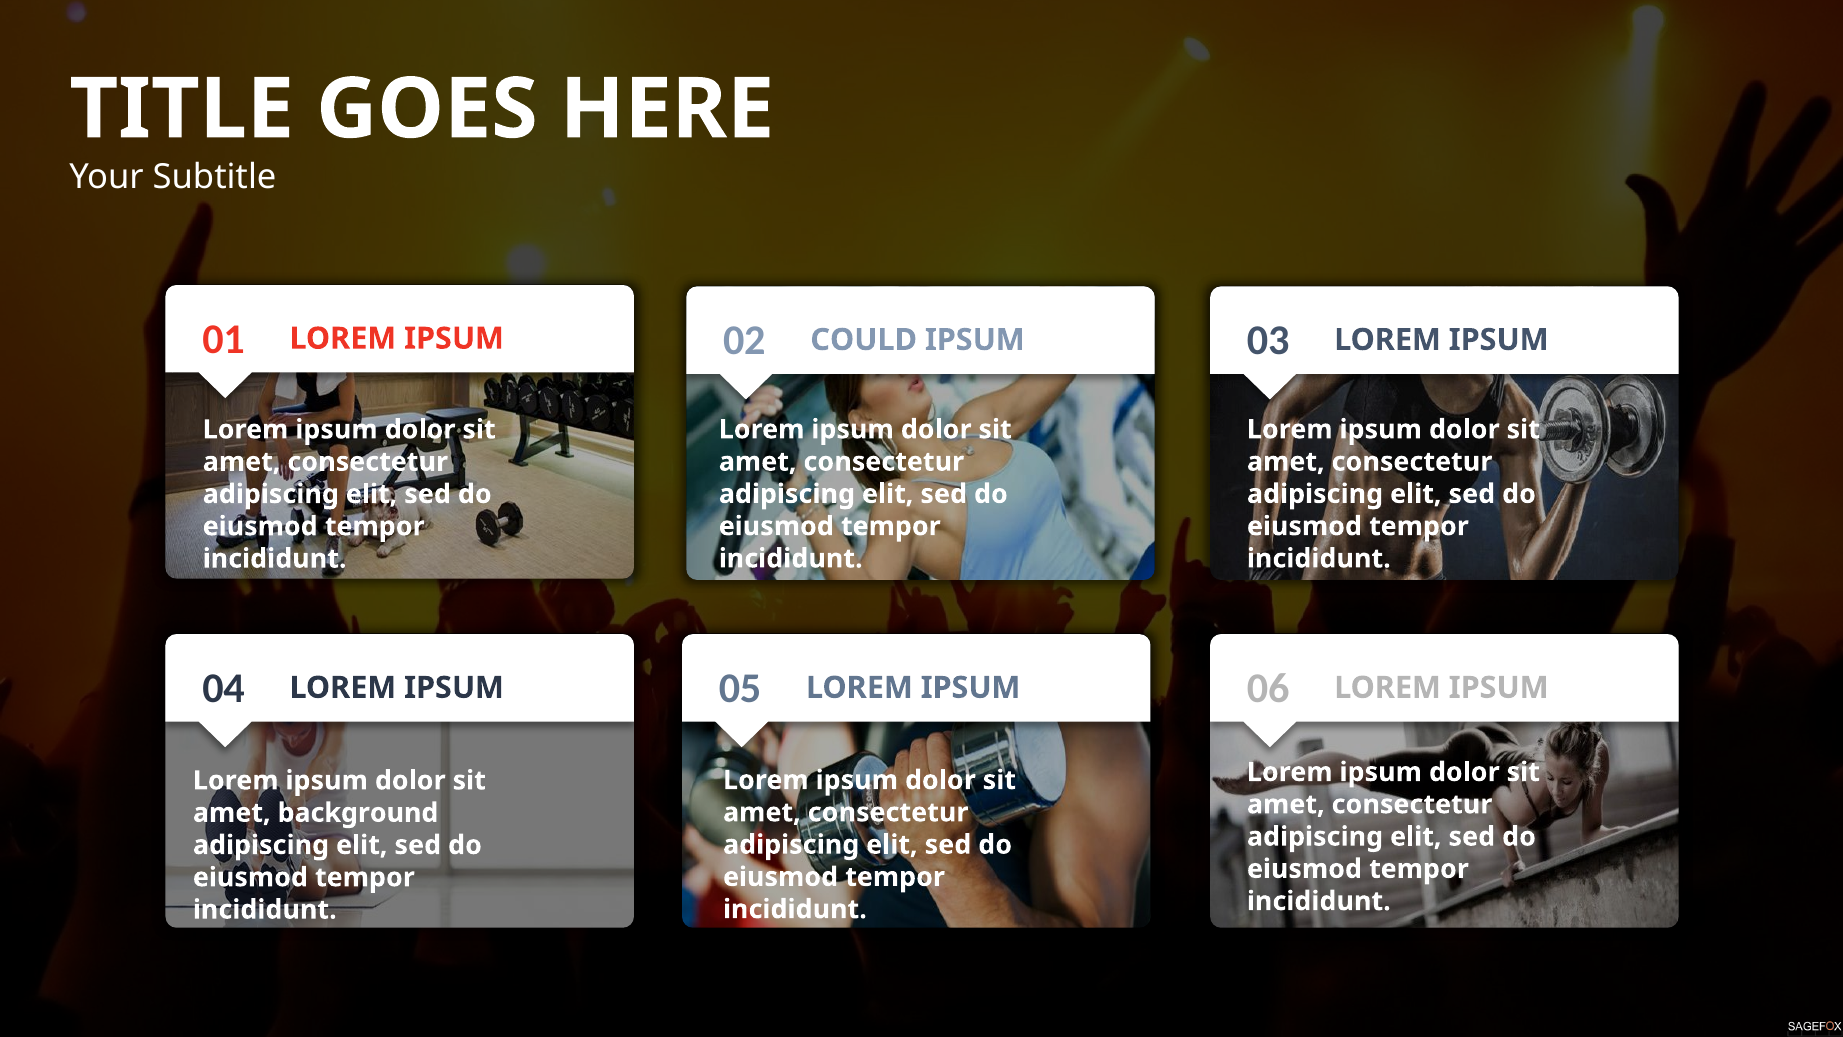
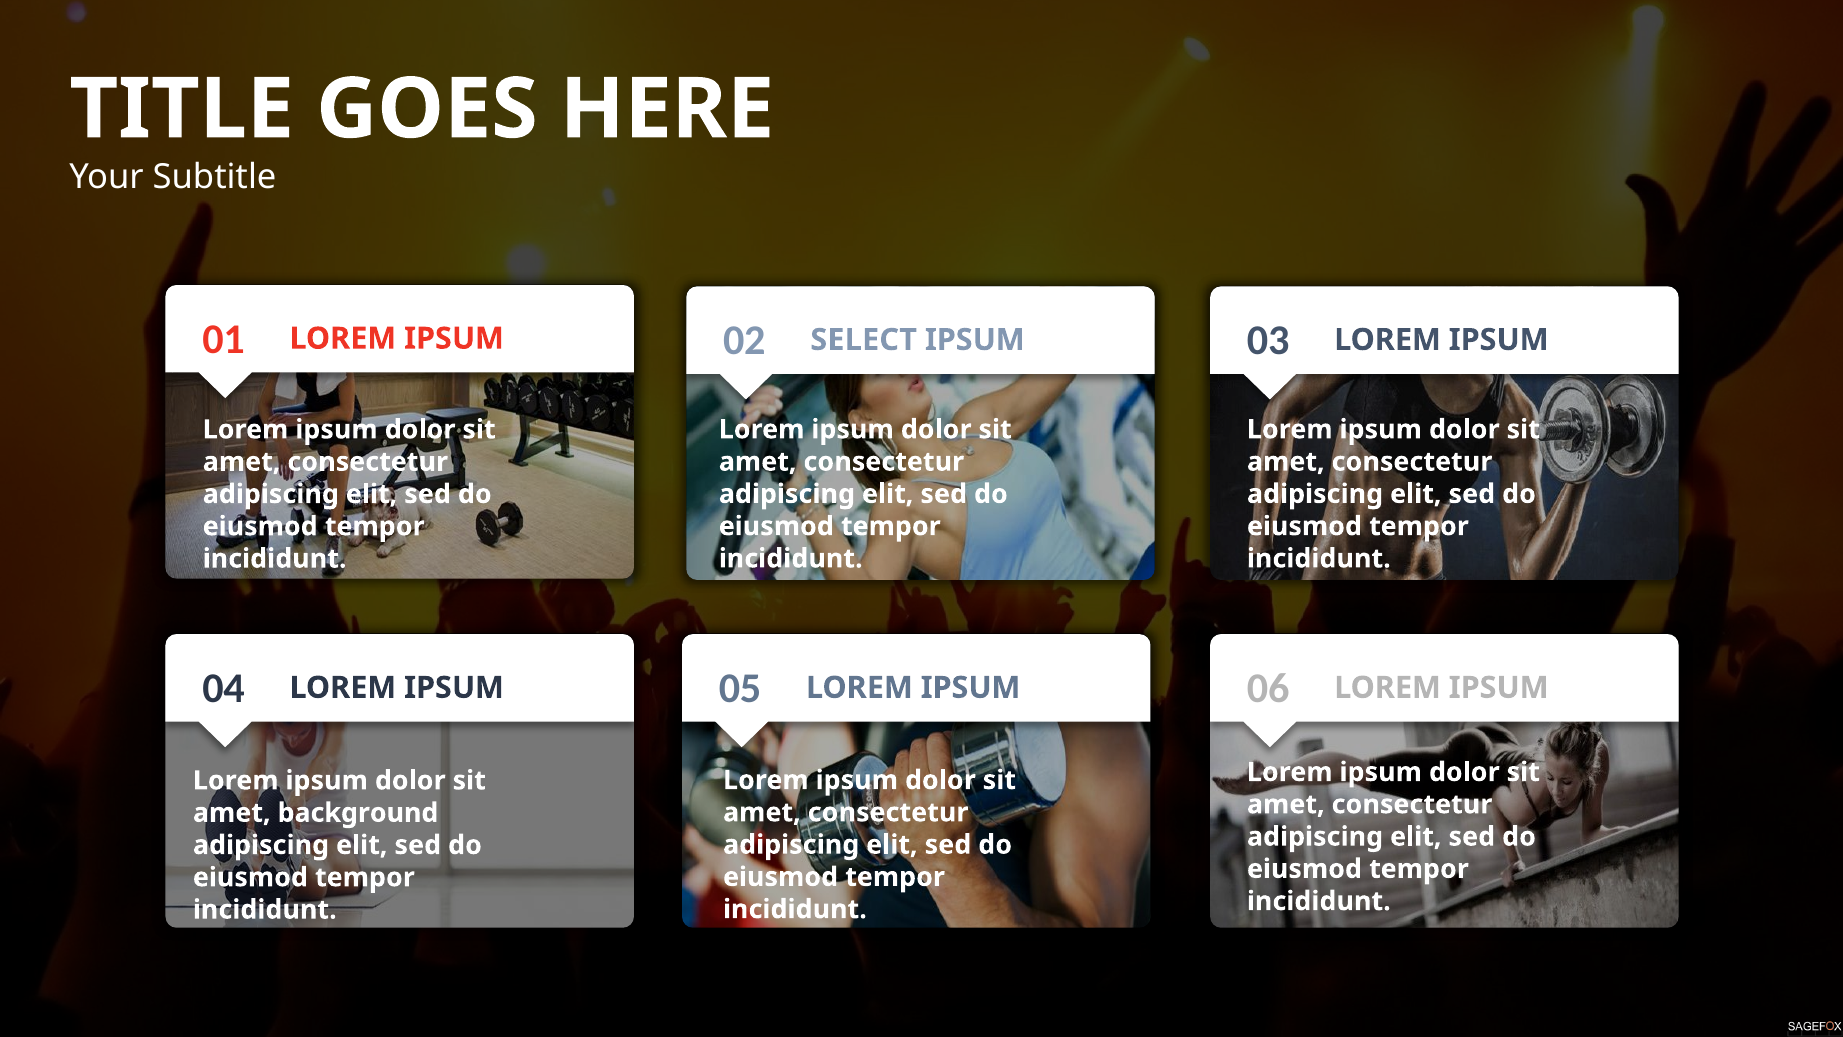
COULD: COULD -> SELECT
